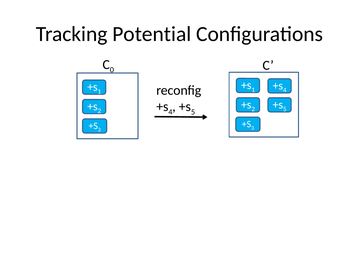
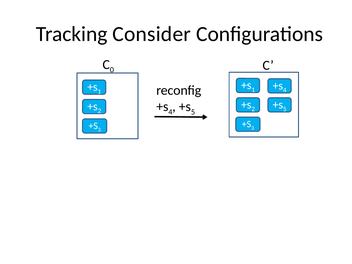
Potential: Potential -> Consider
